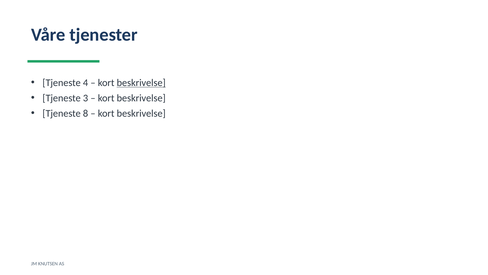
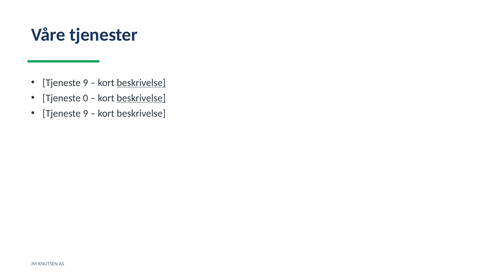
4 at (86, 83): 4 -> 9
3: 3 -> 0
beskrivelse at (141, 98) underline: none -> present
8 at (86, 113): 8 -> 9
